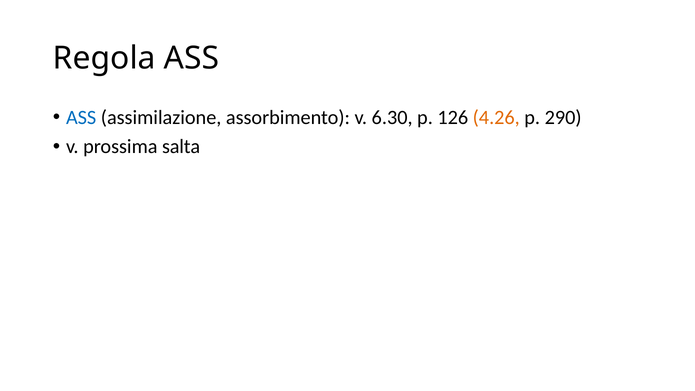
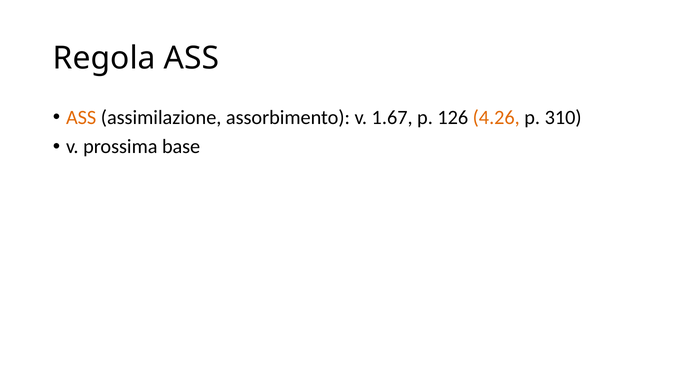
ASS at (81, 118) colour: blue -> orange
6.30: 6.30 -> 1.67
290: 290 -> 310
salta: salta -> base
